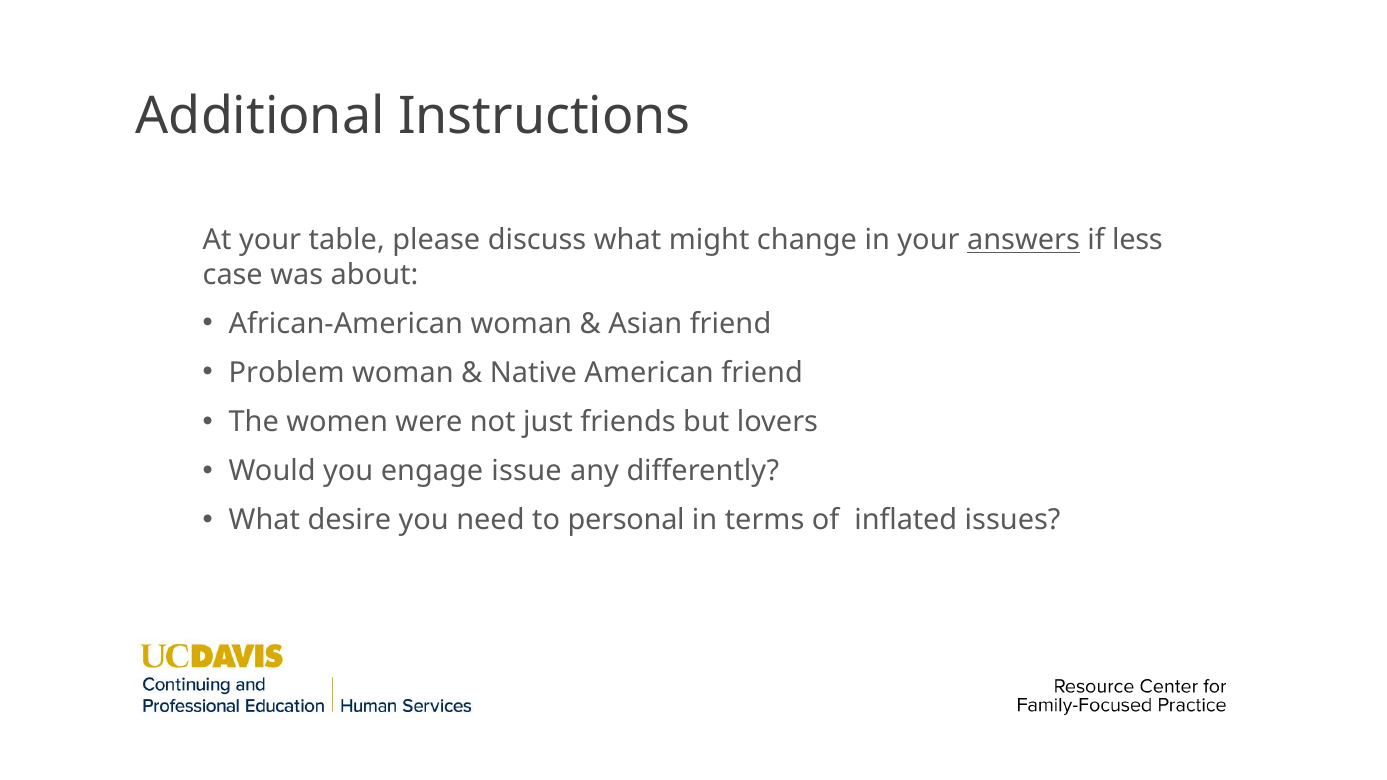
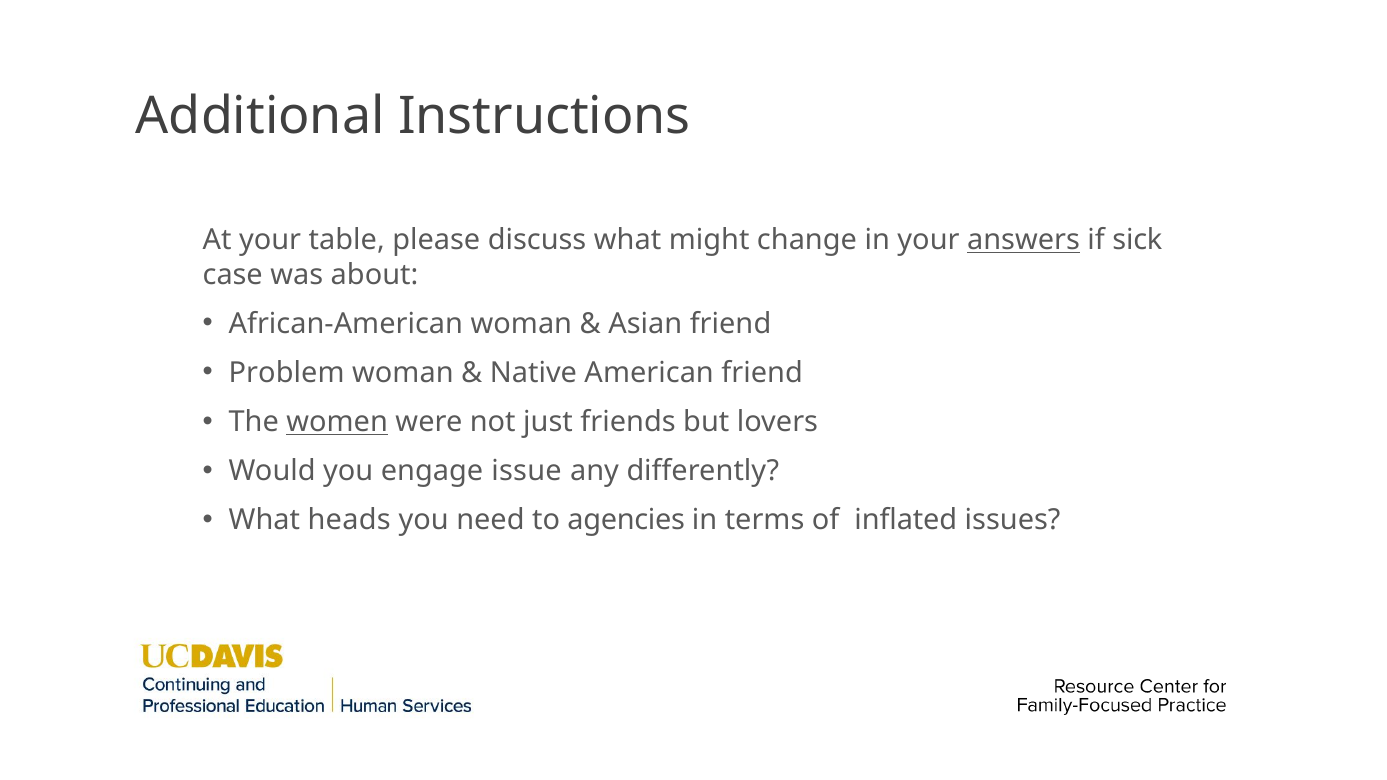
less: less -> sick
women underline: none -> present
desire: desire -> heads
personal: personal -> agencies
